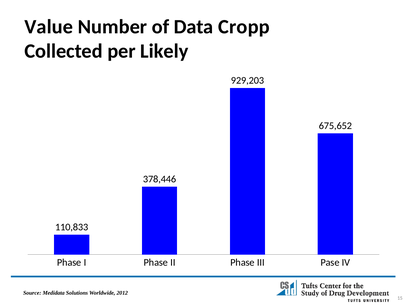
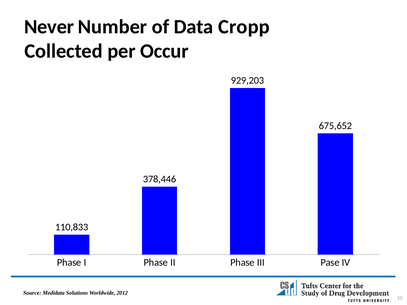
Value: Value -> Never
Likely: Likely -> Occur
